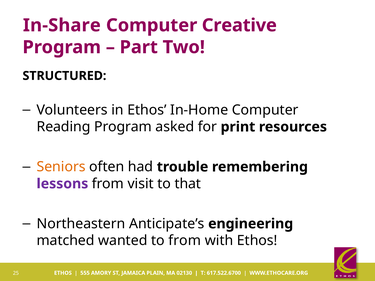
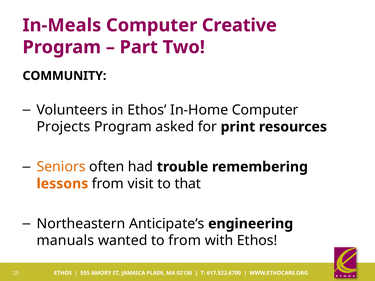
In-Share: In-Share -> In-Meals
STRUCTURED: STRUCTURED -> COMMUNITY
Reading: Reading -> Projects
lessons colour: purple -> orange
matched: matched -> manuals
